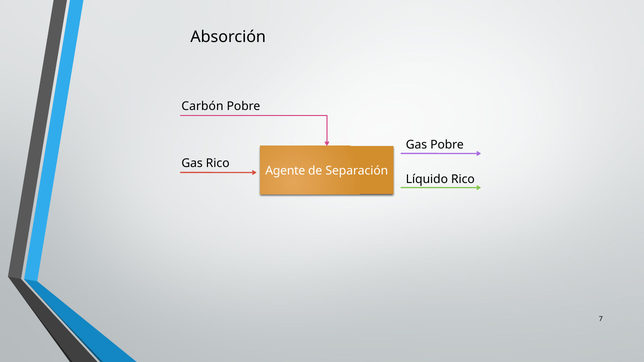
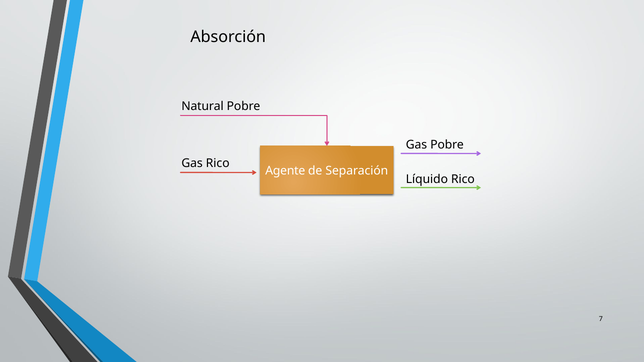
Carbón: Carbón -> Natural
